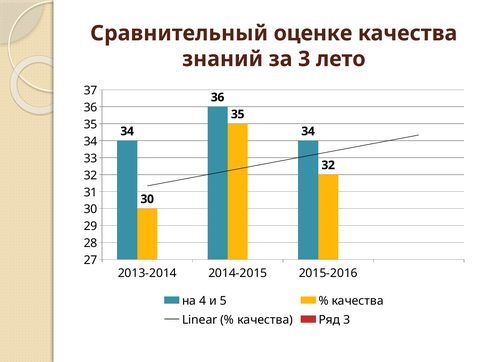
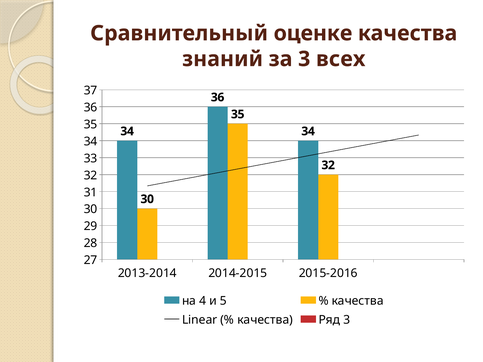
лето: лето -> всех
